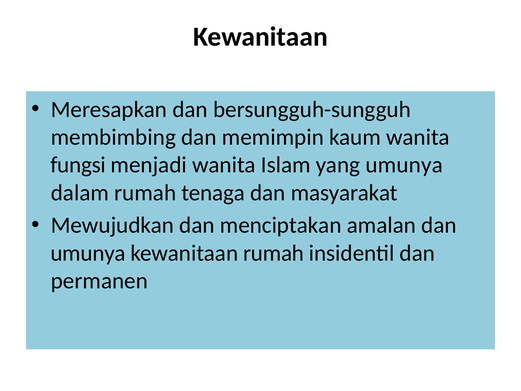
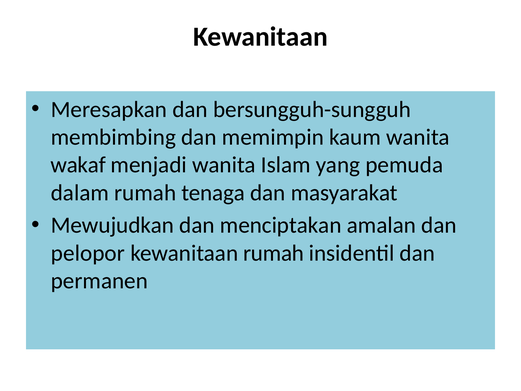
fungsi: fungsi -> wakaf
yang umunya: umunya -> pemuda
umunya at (88, 253): umunya -> pelopor
